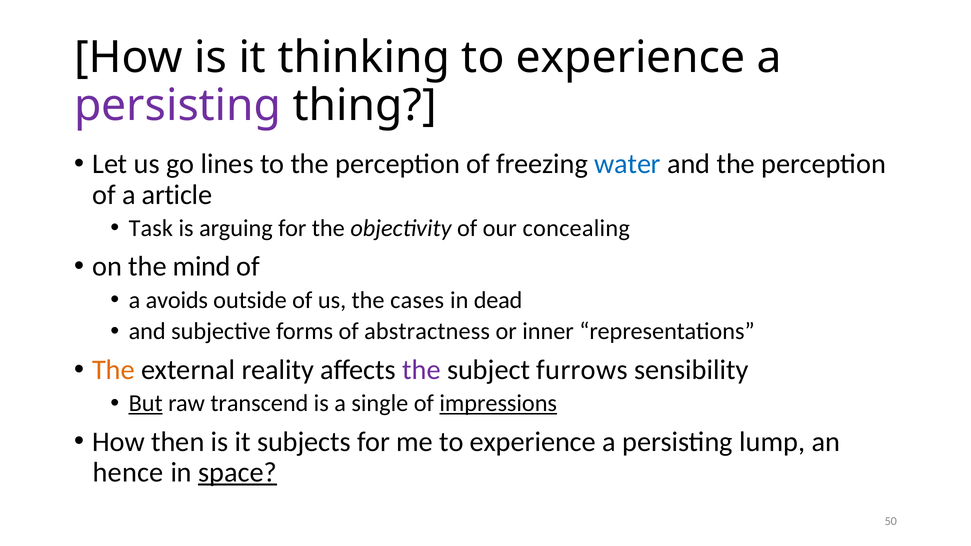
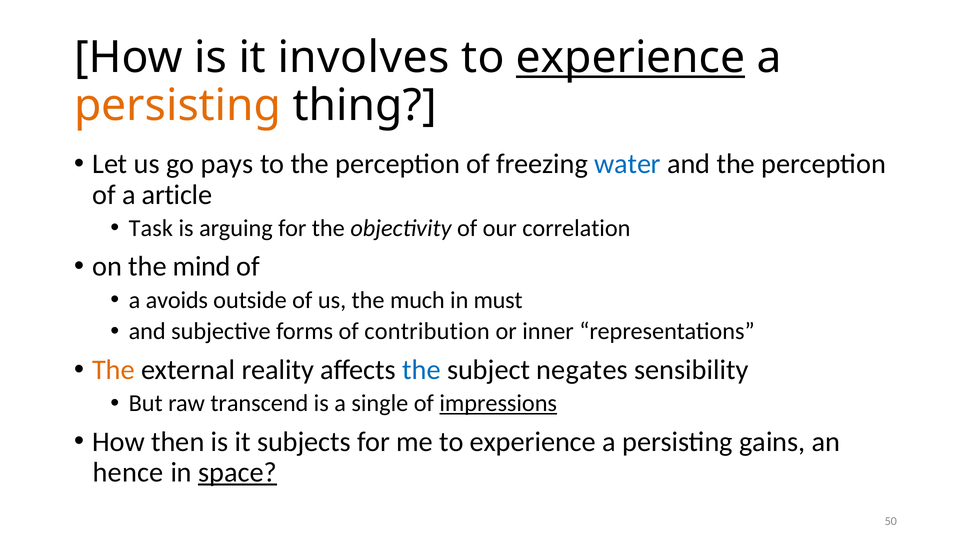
thinking: thinking -> involves
experience at (631, 58) underline: none -> present
persisting at (178, 106) colour: purple -> orange
lines: lines -> pays
concealing: concealing -> correlation
cases: cases -> much
dead: dead -> must
abstractness: abstractness -> contribution
the at (421, 370) colour: purple -> blue
furrows: furrows -> negates
But underline: present -> none
lump: lump -> gains
